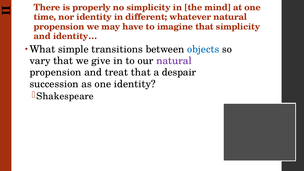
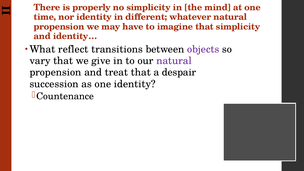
simple: simple -> reflect
objects colour: blue -> purple
Shakespeare: Shakespeare -> Countenance
